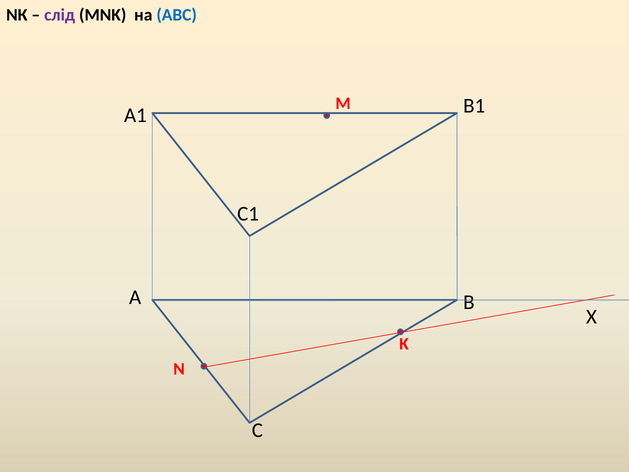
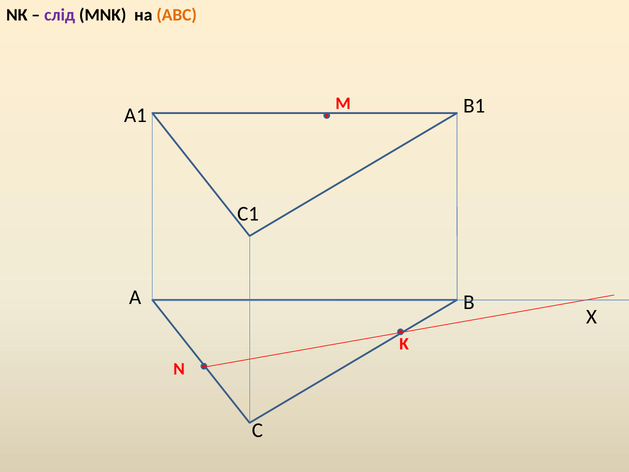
АВС colour: blue -> orange
